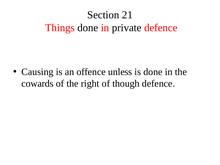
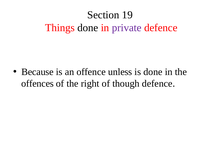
21: 21 -> 19
private colour: black -> purple
Causing: Causing -> Because
cowards: cowards -> offences
